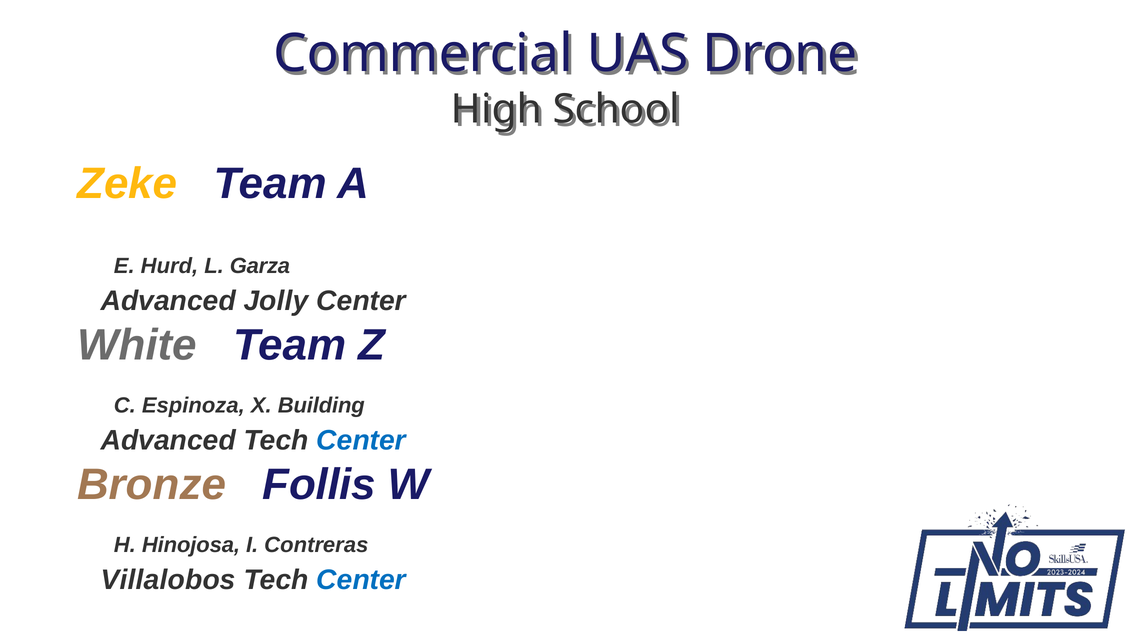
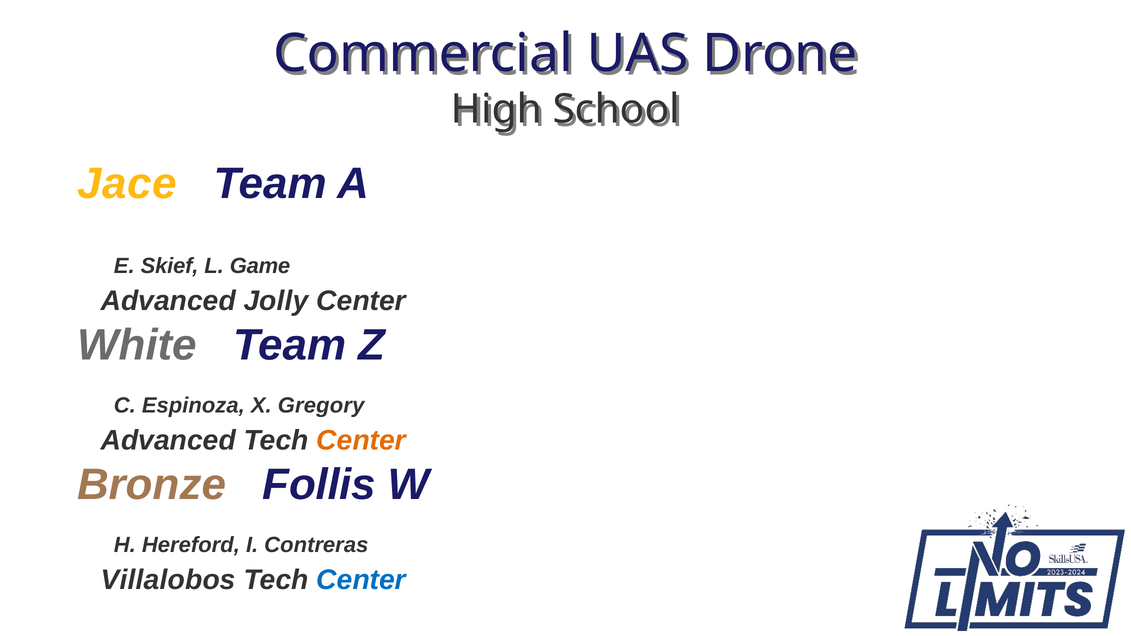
Zeke: Zeke -> Jace
Hurd: Hurd -> Skief
Garza: Garza -> Game
Building: Building -> Gregory
Center at (361, 440) colour: blue -> orange
Hinojosa: Hinojosa -> Hereford
